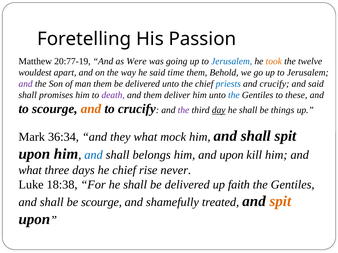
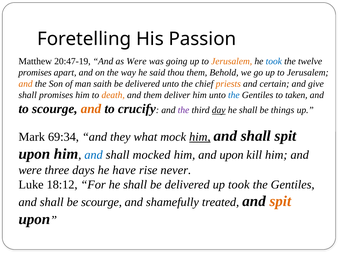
20:77-19: 20:77-19 -> 20:47-19
Jerusalem at (232, 62) colour: blue -> orange
took at (274, 62) colour: orange -> blue
wouldest at (35, 73): wouldest -> promises
time: time -> thou
and at (26, 84) colour: purple -> orange
man them: them -> saith
priests colour: blue -> orange
and crucify: crucify -> certain
and said: said -> give
death colour: purple -> orange
these: these -> taken
36:34: 36:34 -> 69:34
him at (200, 137) underline: none -> present
belongs: belongs -> mocked
what at (30, 170): what -> were
he chief: chief -> have
18:38: 18:38 -> 18:12
up faith: faith -> took
